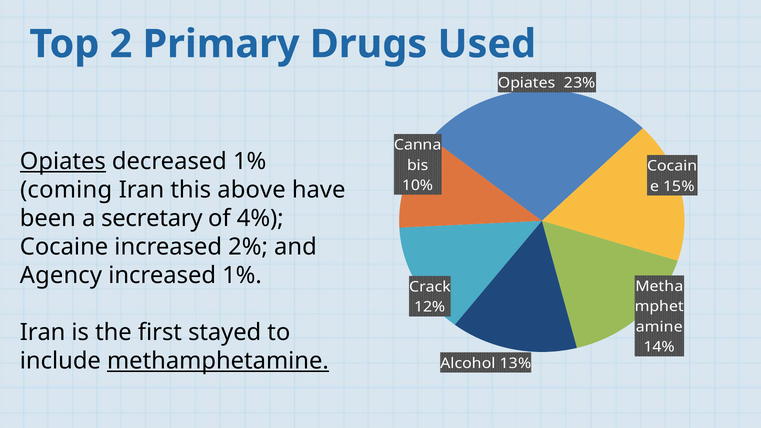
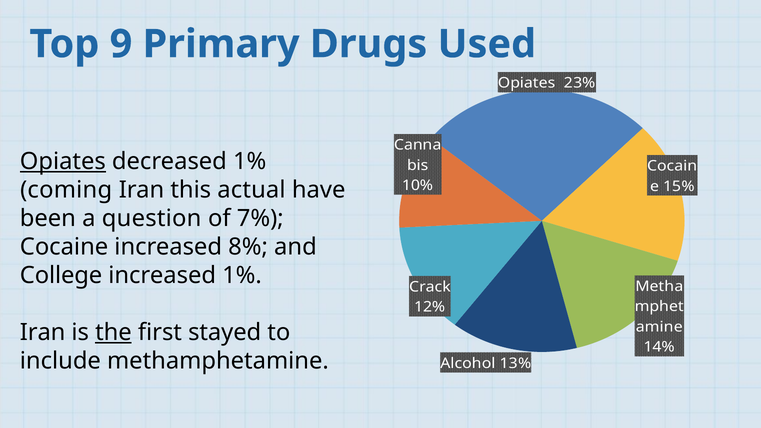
2: 2 -> 9
above: above -> actual
secretary: secretary -> question
4%: 4% -> 7%
2%: 2% -> 8%
Agency: Agency -> College
the underline: none -> present
methamphetamine underline: present -> none
